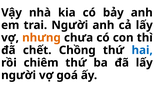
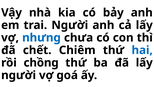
nhưng colour: orange -> blue
Chồng: Chồng -> Chiêm
chiêm: chiêm -> chồng
